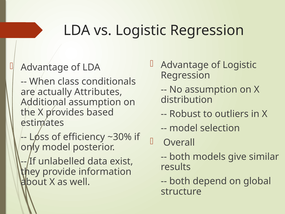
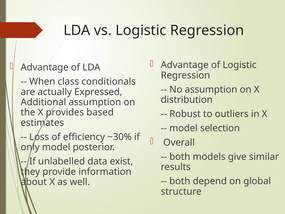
Attributes: Attributes -> Expressed
